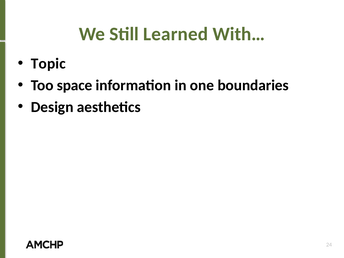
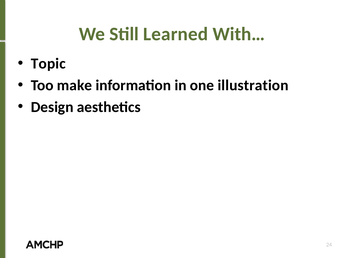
space: space -> make
boundaries: boundaries -> illustration
